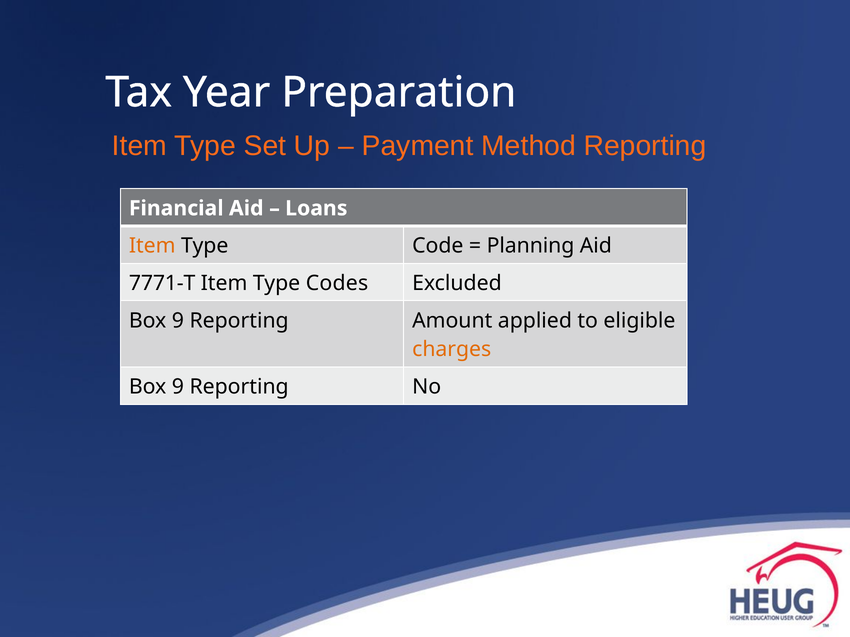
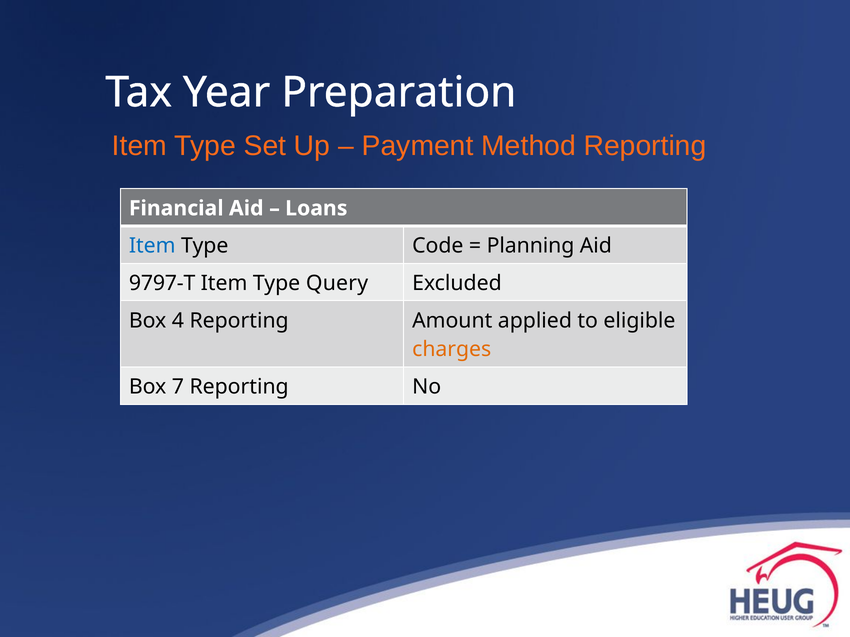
Item at (152, 246) colour: orange -> blue
7771-T: 7771-T -> 9797-T
Codes: Codes -> Query
9 at (178, 321): 9 -> 4
9 at (178, 387): 9 -> 7
